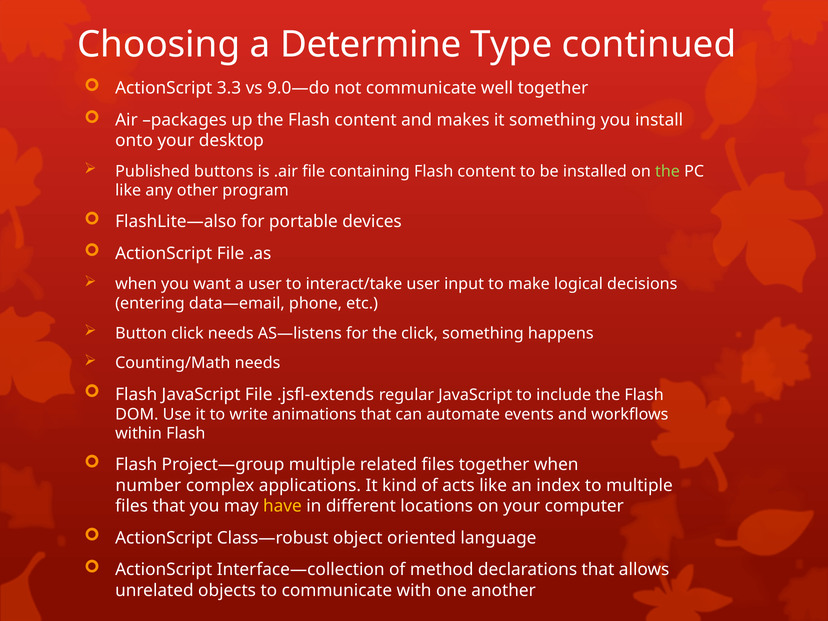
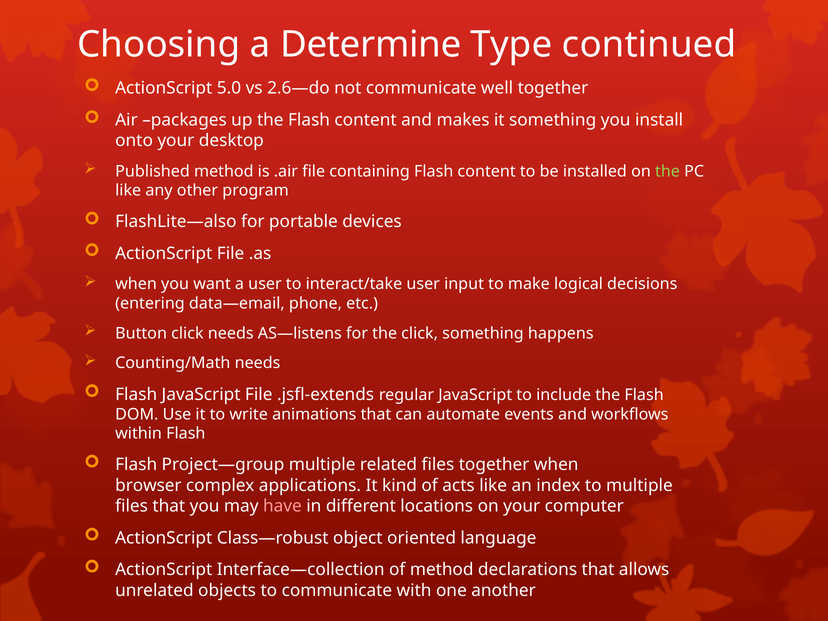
3.3: 3.3 -> 5.0
9.0—do: 9.0—do -> 2.6—do
Published buttons: buttons -> method
number: number -> browser
have colour: yellow -> pink
